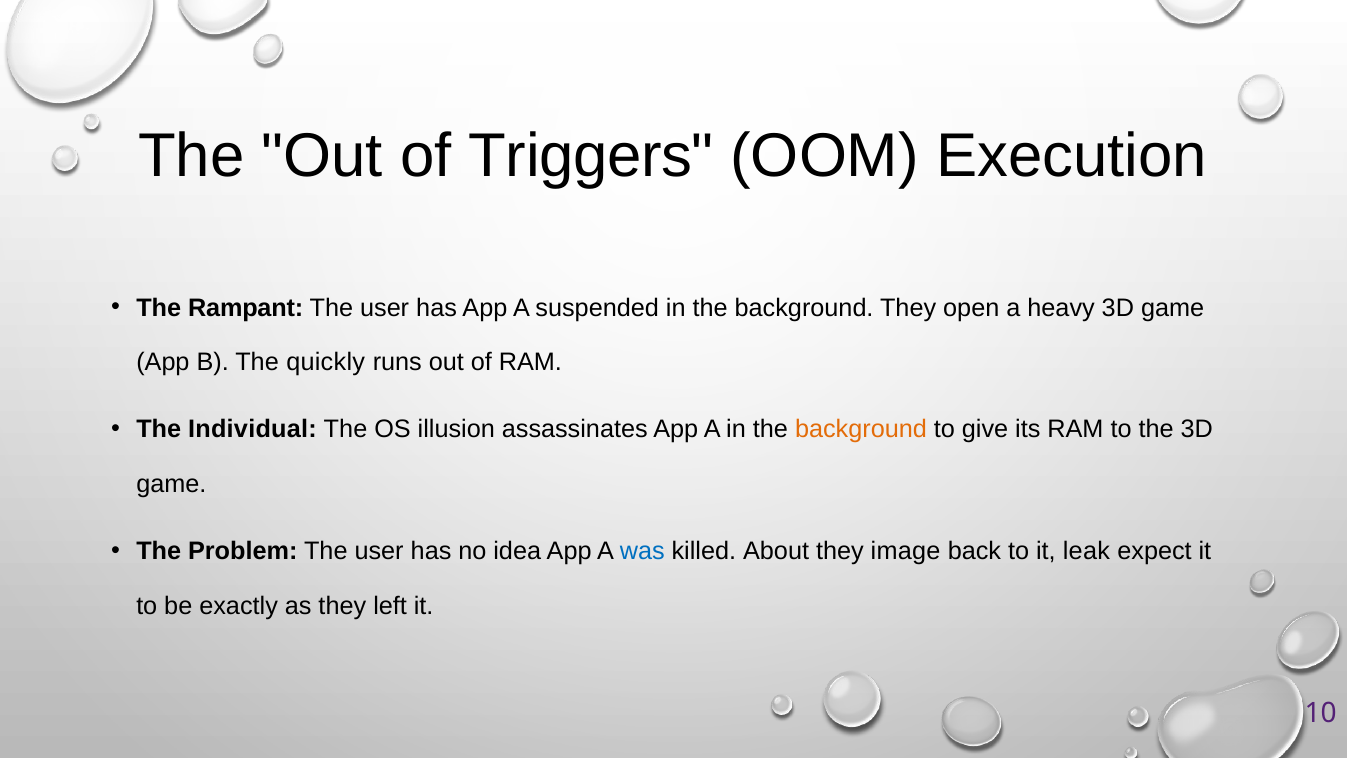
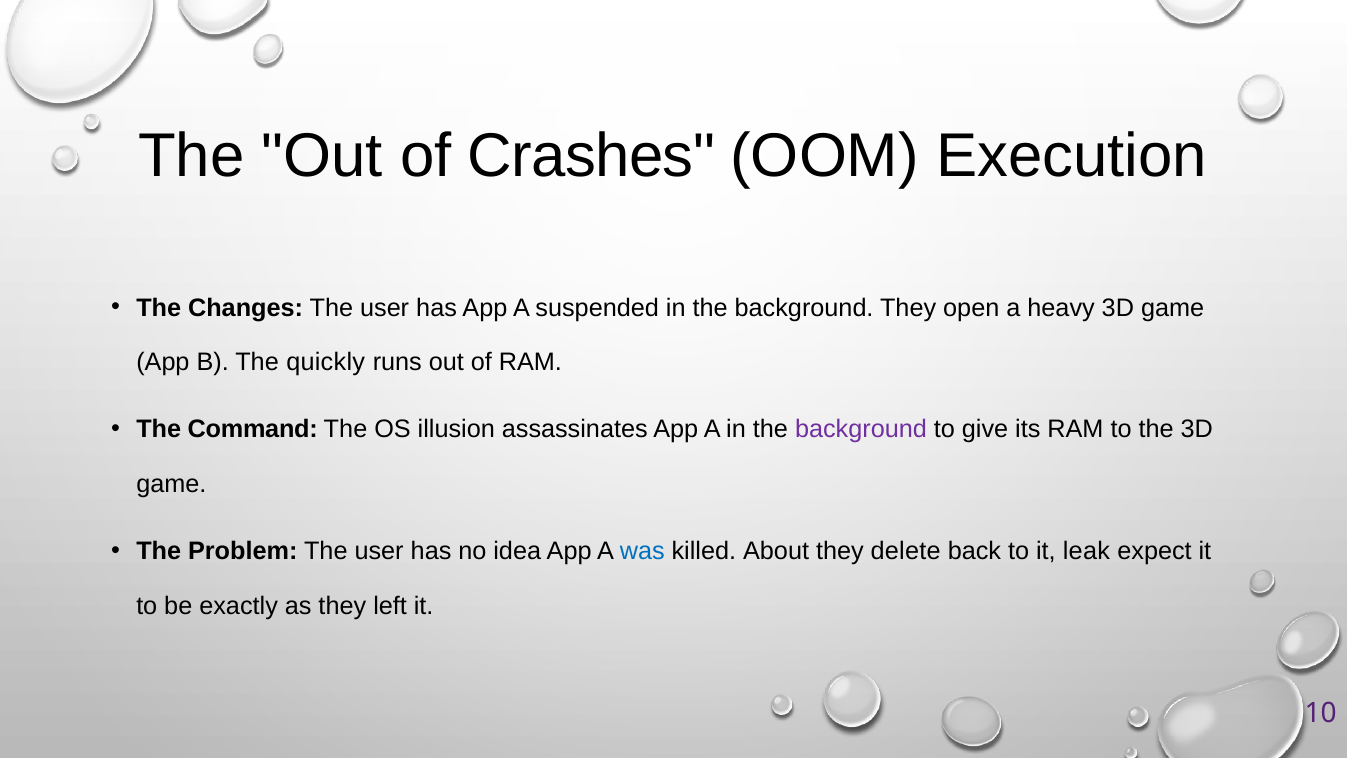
Triggers: Triggers -> Crashes
Rampant: Rampant -> Changes
Individual: Individual -> Command
background at (861, 429) colour: orange -> purple
image: image -> delete
